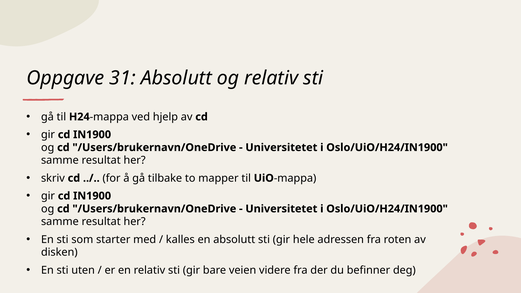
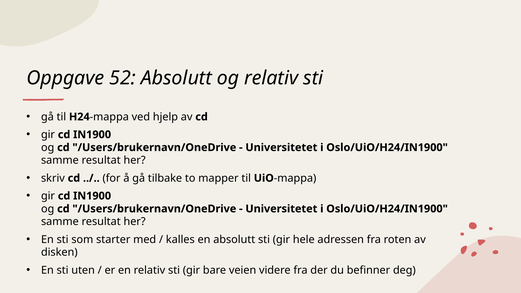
31: 31 -> 52
